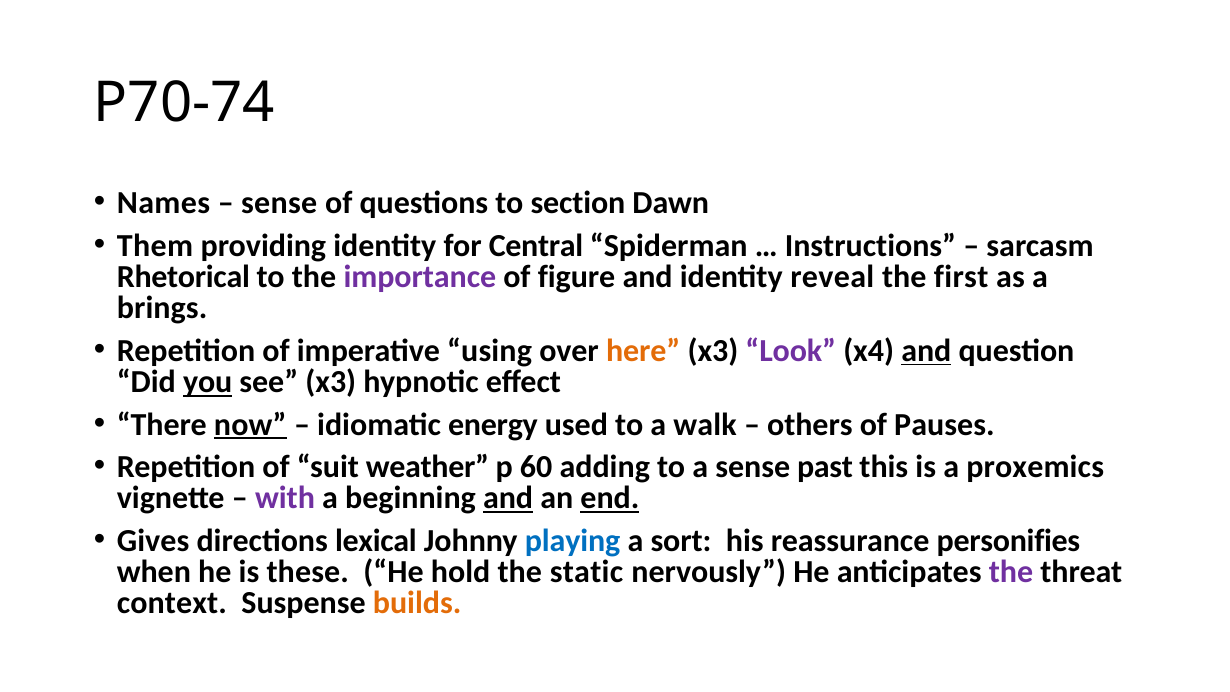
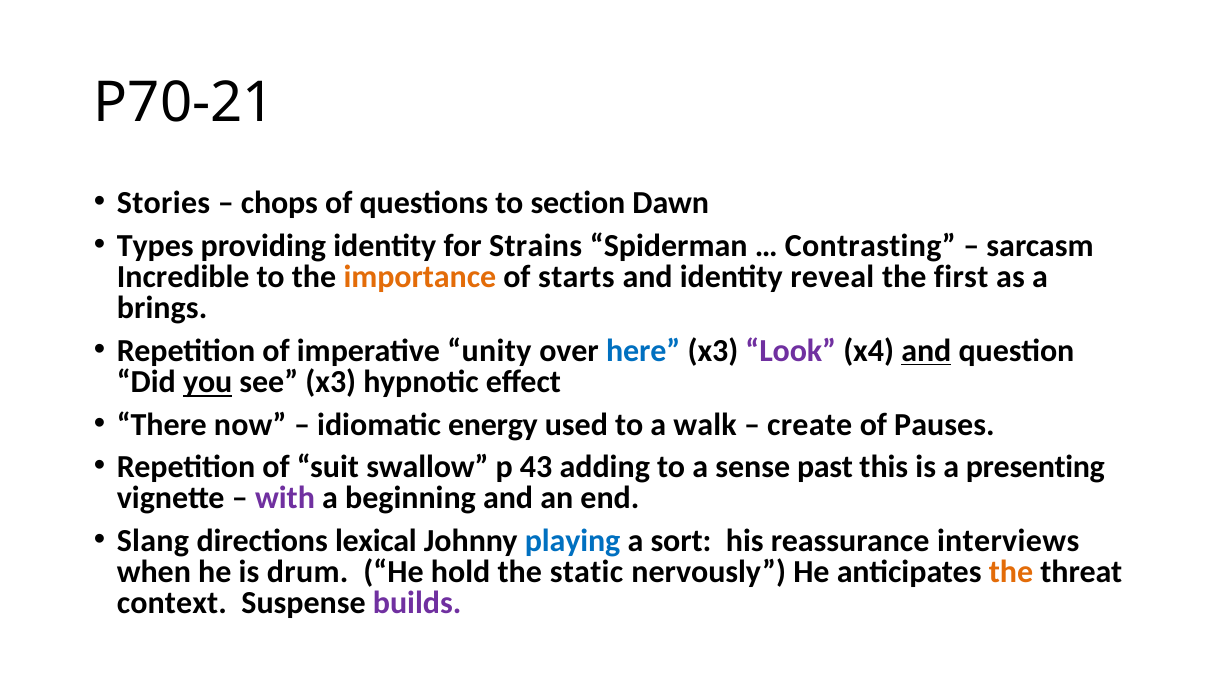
P70-74: P70-74 -> P70-21
Names: Names -> Stories
sense at (279, 203): sense -> chops
Them: Them -> Types
Central: Central -> Strains
Instructions: Instructions -> Contrasting
Rhetorical: Rhetorical -> Incredible
importance colour: purple -> orange
figure: figure -> starts
using: using -> unity
here colour: orange -> blue
now underline: present -> none
others: others -> create
weather: weather -> swallow
60: 60 -> 43
proxemics: proxemics -> presenting
and at (508, 498) underline: present -> none
end underline: present -> none
Gives: Gives -> Slang
personifies: personifies -> interviews
these: these -> drum
the at (1011, 572) colour: purple -> orange
builds colour: orange -> purple
